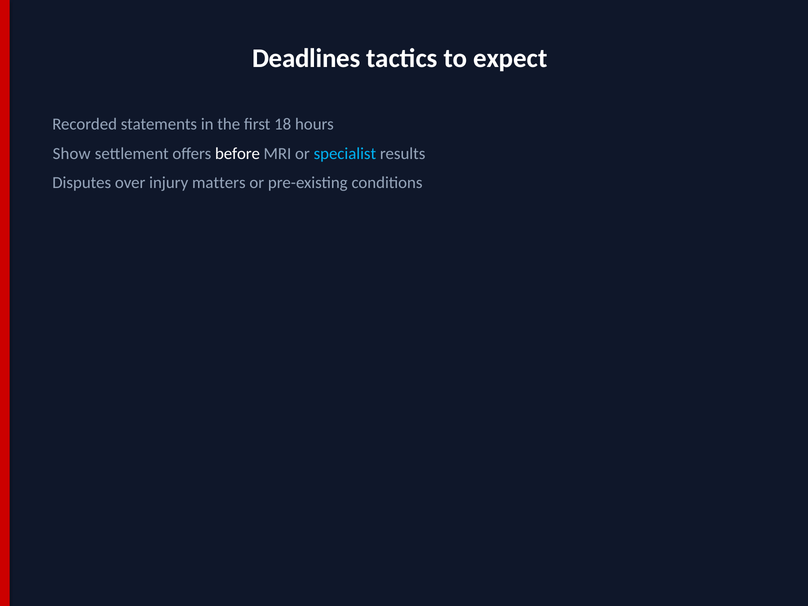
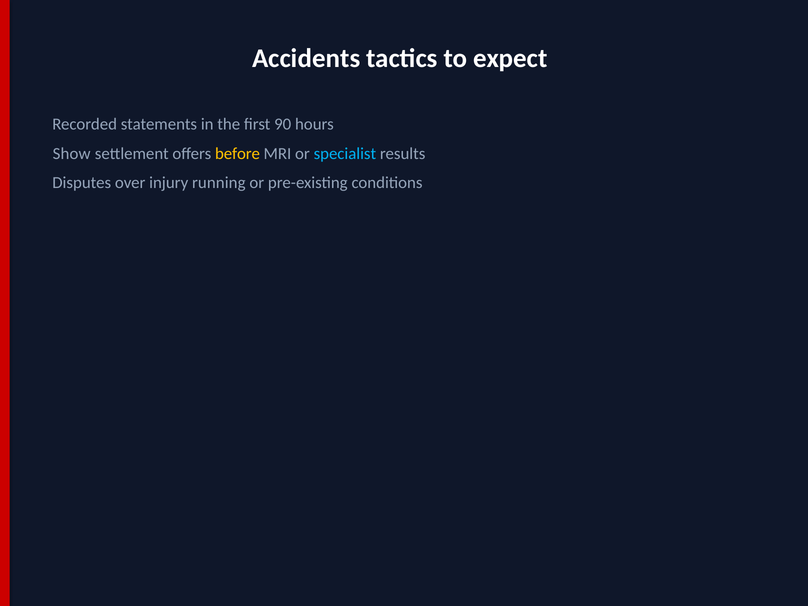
Deadlines: Deadlines -> Accidents
18: 18 -> 90
before colour: white -> yellow
matters: matters -> running
